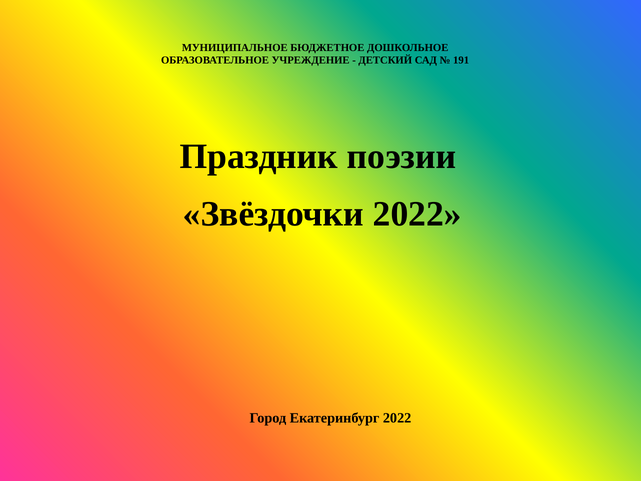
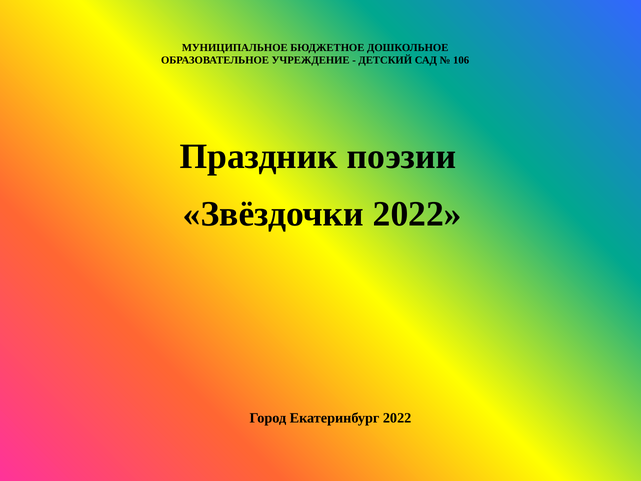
191: 191 -> 106
